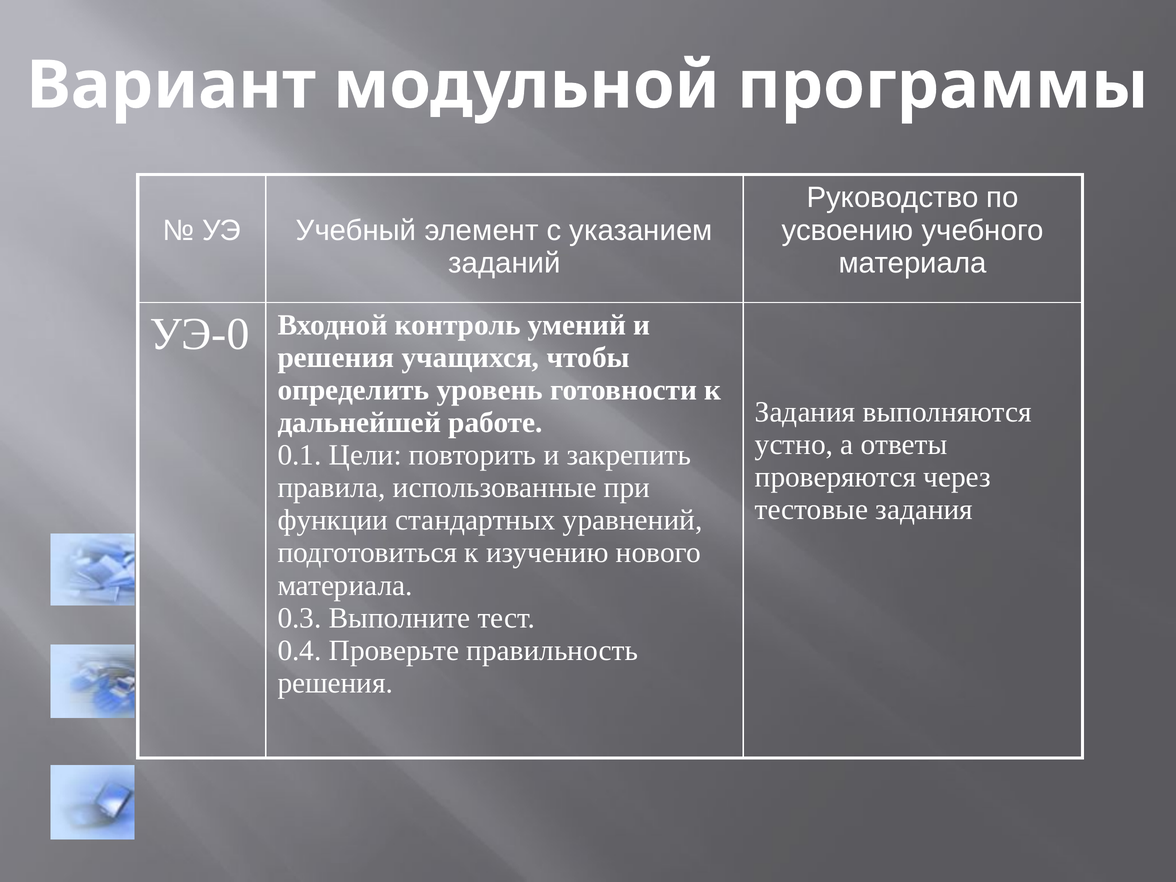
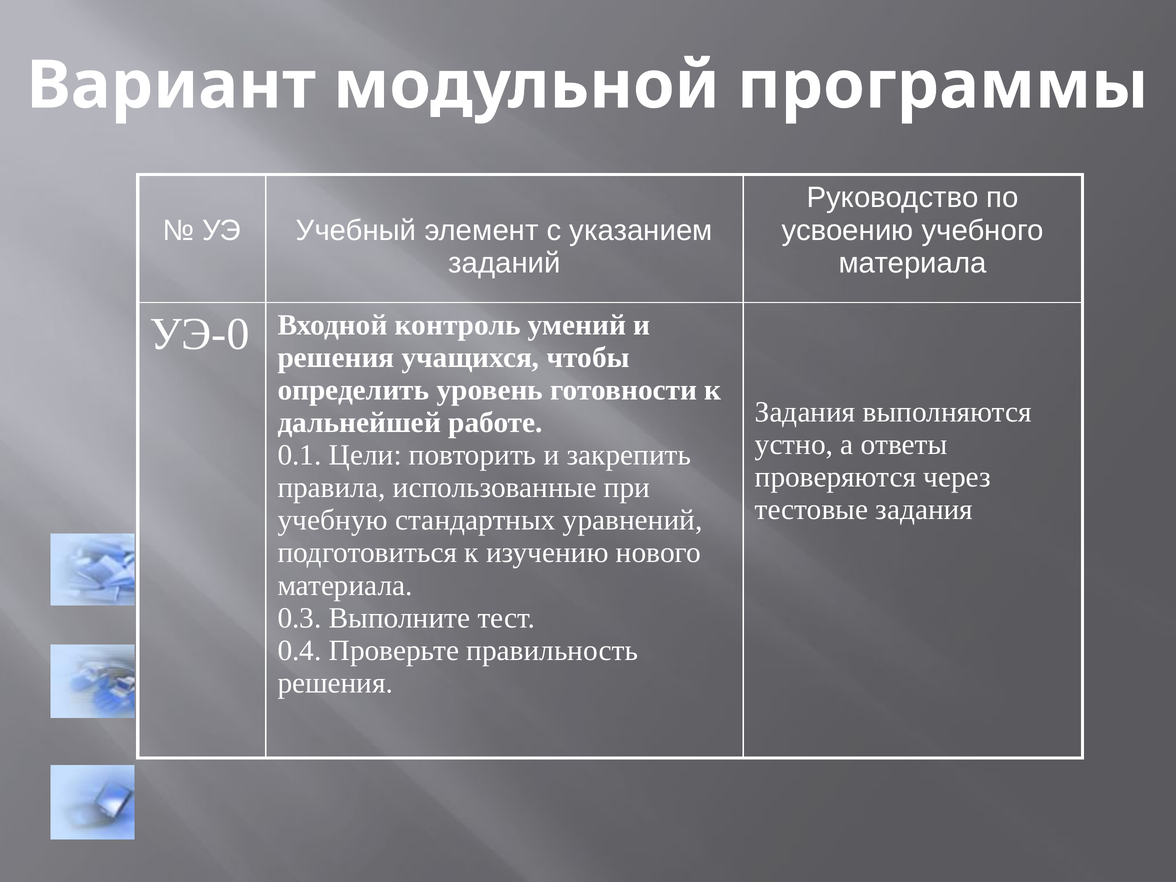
функции: функции -> учебную
